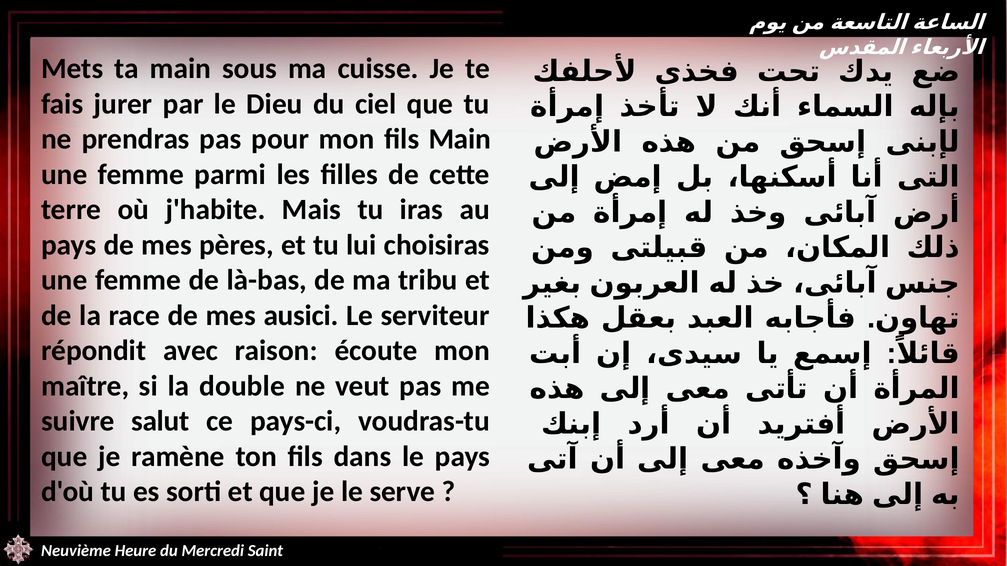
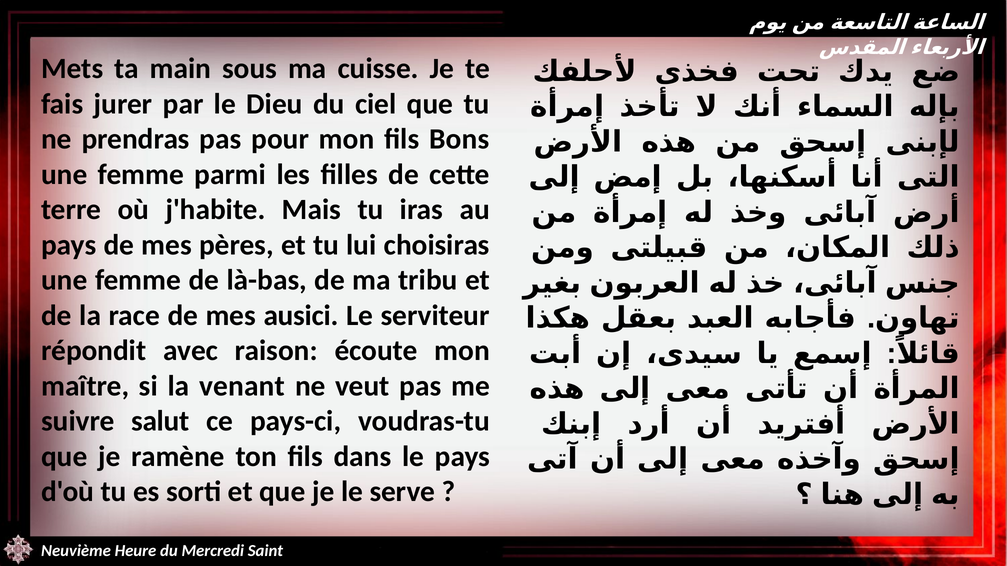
fils Main: Main -> Bons
double: double -> venant
